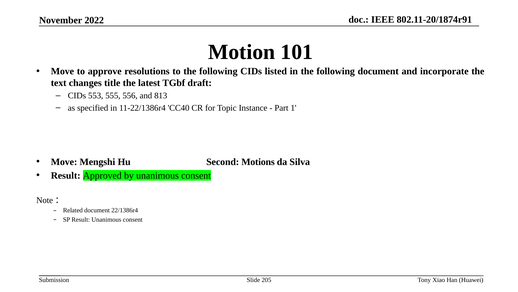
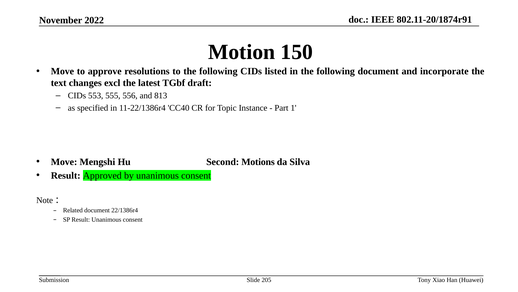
101: 101 -> 150
title: title -> excl
